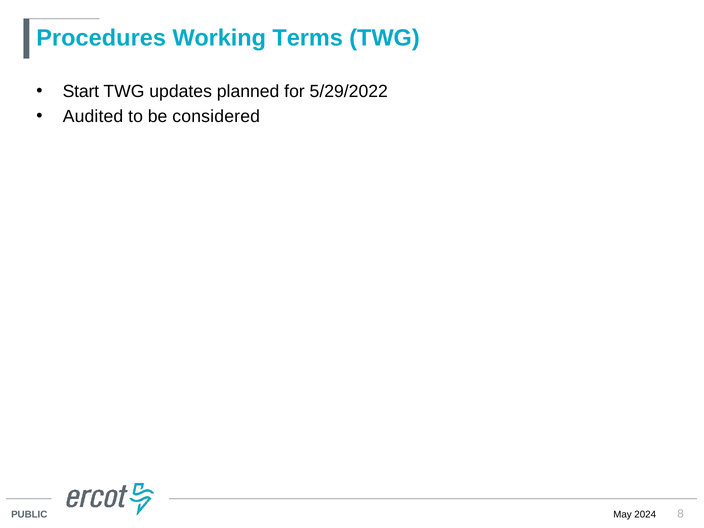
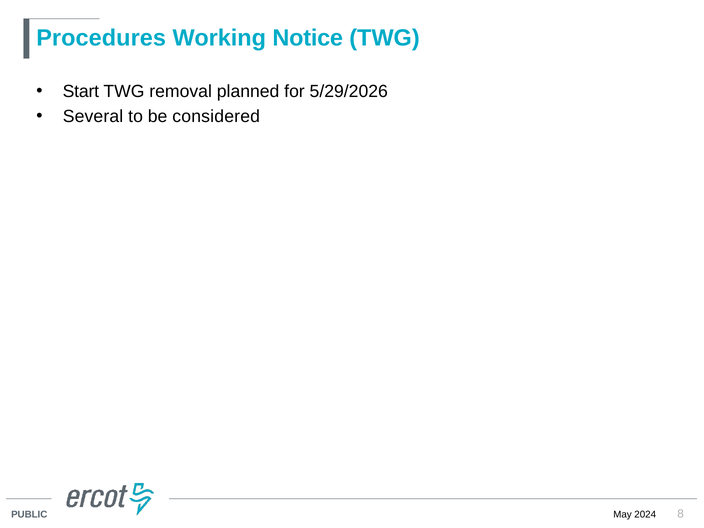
Terms: Terms -> Notice
updates: updates -> removal
5/29/2022: 5/29/2022 -> 5/29/2026
Audited: Audited -> Several
